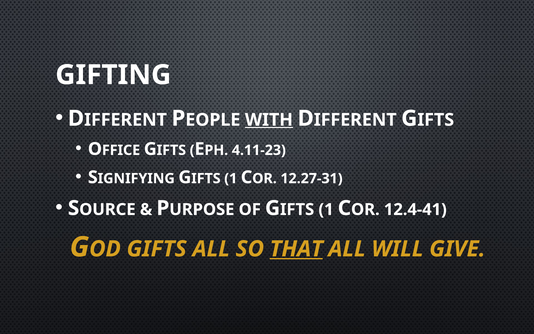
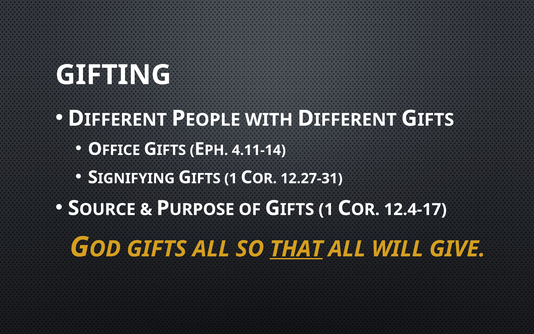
WITH underline: present -> none
4.11-23: 4.11-23 -> 4.11-14
12.4-41: 12.4-41 -> 12.4-17
